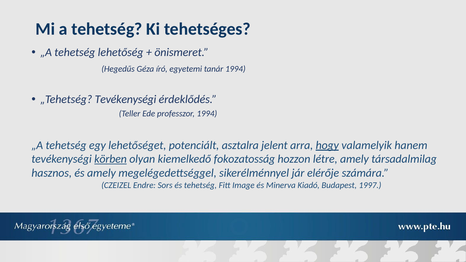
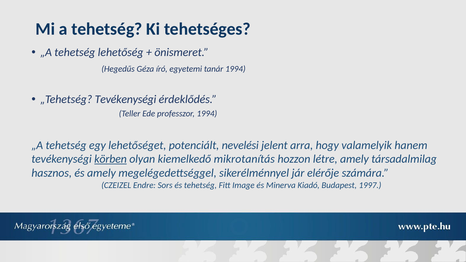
asztalra: asztalra -> nevelési
hogy underline: present -> none
fokozatosság: fokozatosság -> mikrotanítás
